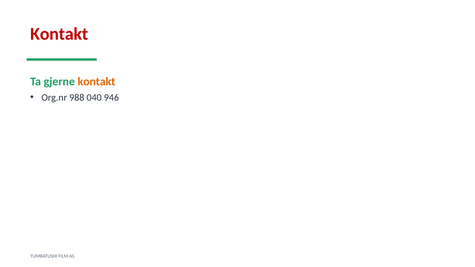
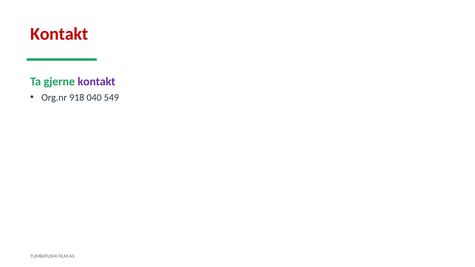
kontakt at (96, 82) colour: orange -> purple
988: 988 -> 918
946: 946 -> 549
